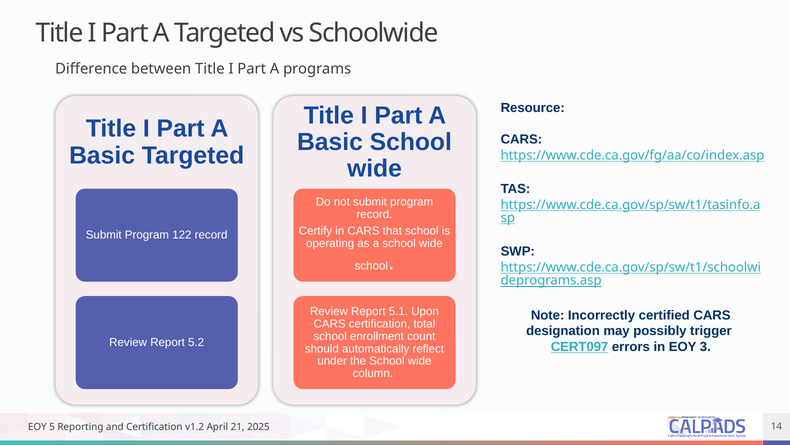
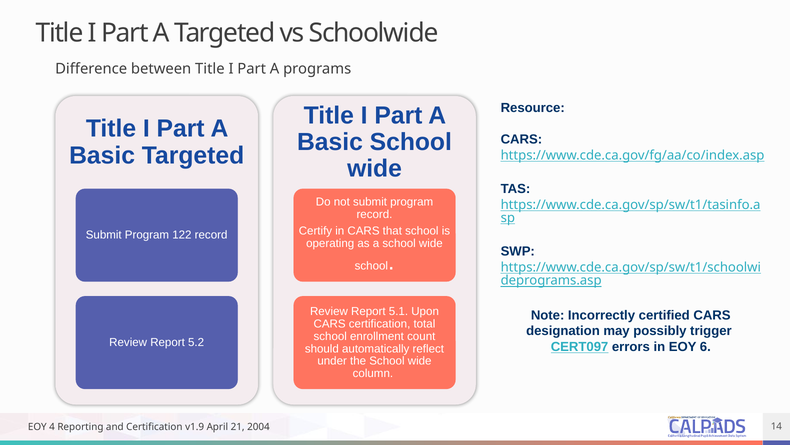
3: 3 -> 6
5: 5 -> 4
v1.2: v1.2 -> v1.9
2025: 2025 -> 2004
